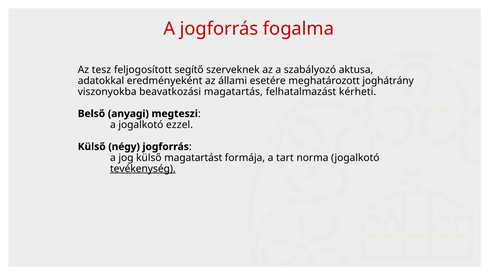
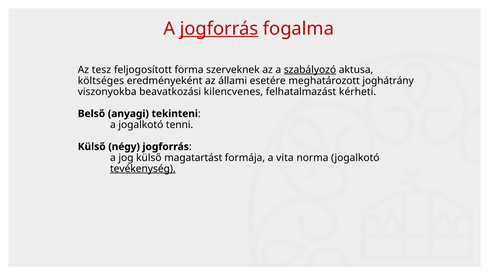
jogforrás at (219, 29) underline: none -> present
segítő: segítő -> forma
szabályozó underline: none -> present
adatokkal: adatokkal -> költséges
magatartás: magatartás -> kilencvenes
megteszi: megteszi -> tekinteni
ezzel: ezzel -> tenni
tart: tart -> vita
